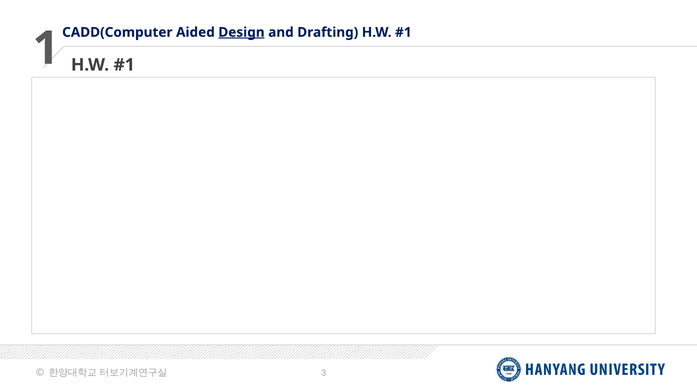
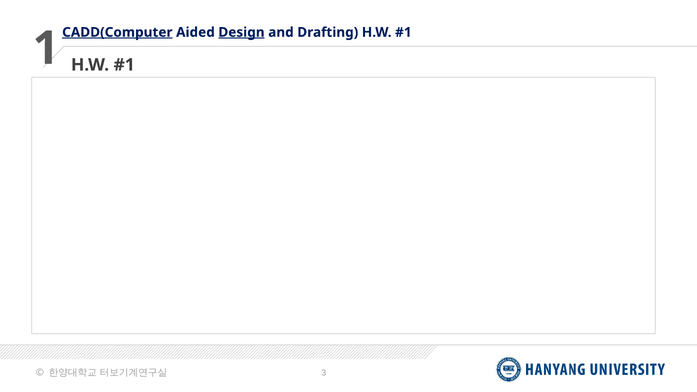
CADD(Computer underline: none -> present
